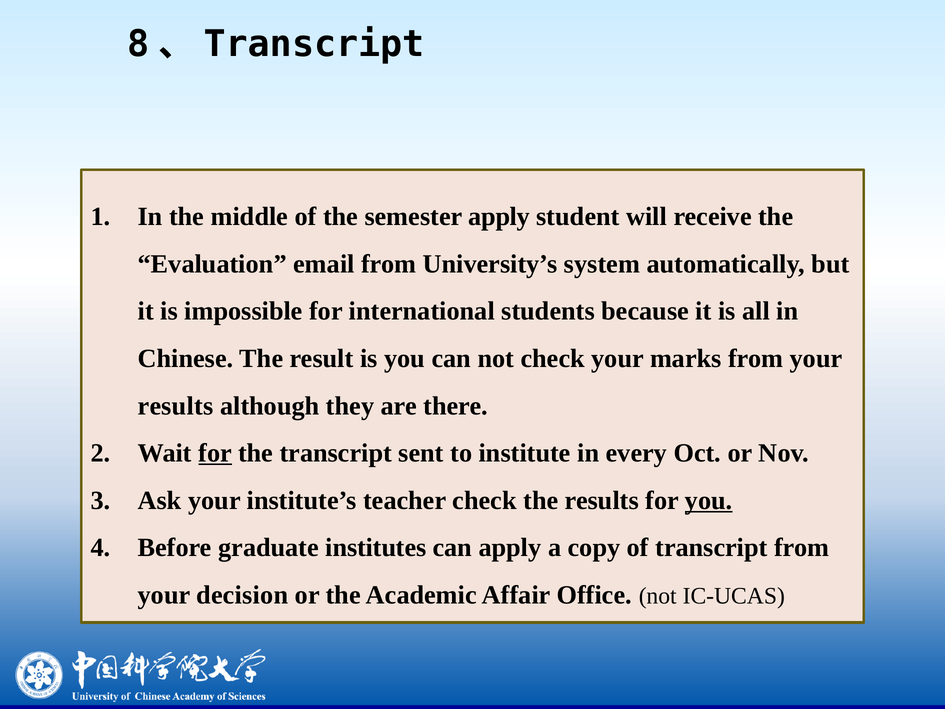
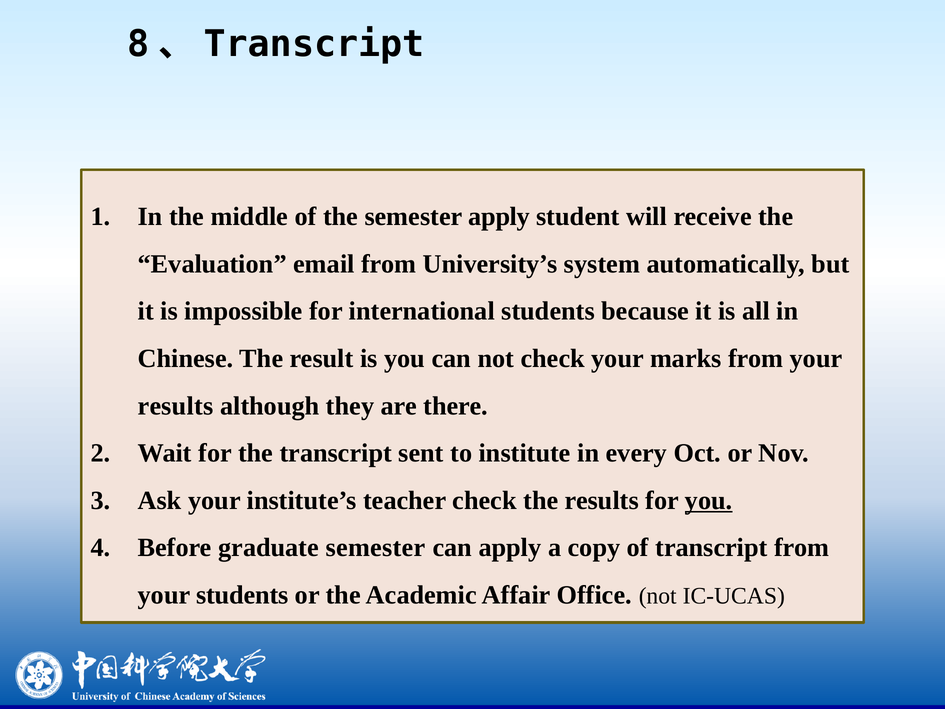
for at (215, 453) underline: present -> none
graduate institutes: institutes -> semester
your decision: decision -> students
